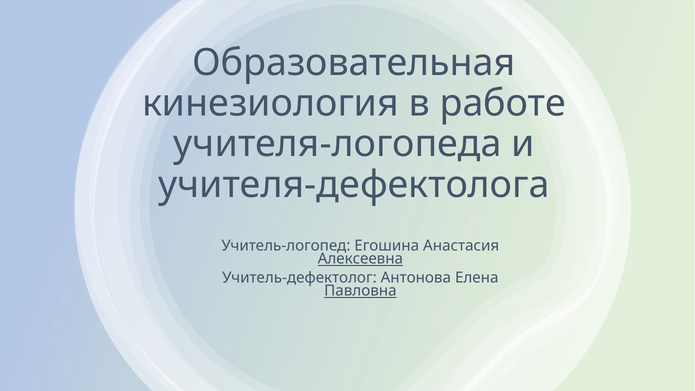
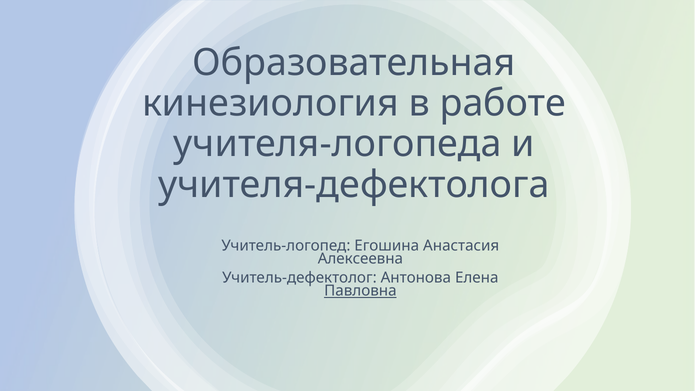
Алексеевна underline: present -> none
